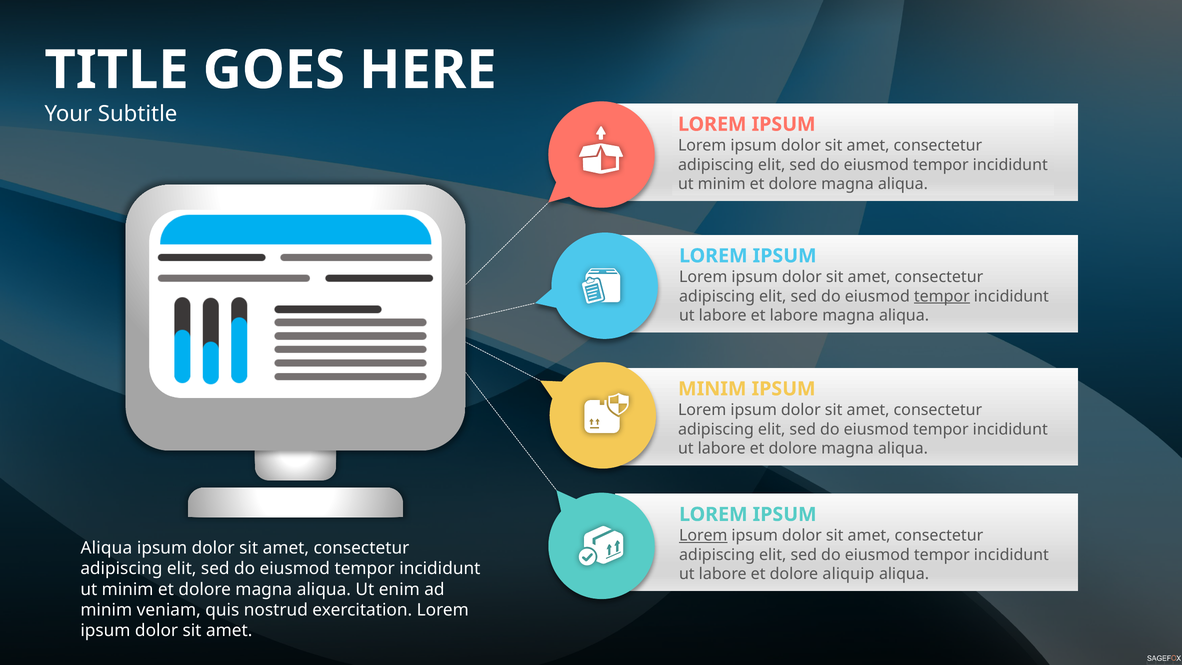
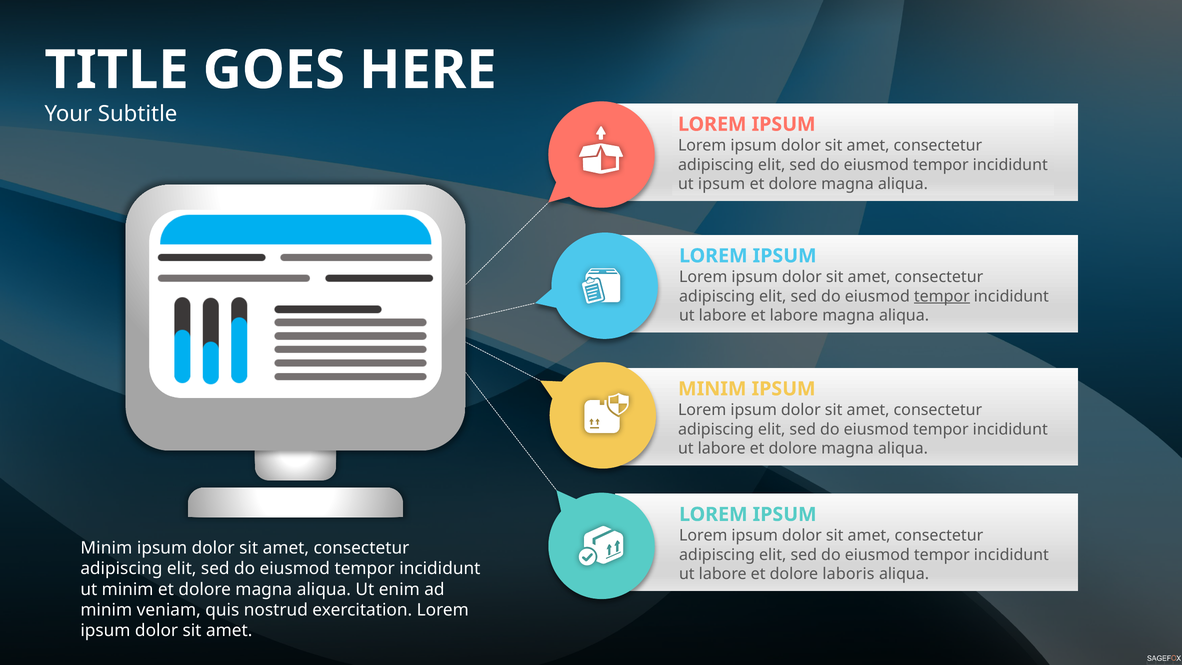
minim at (722, 184): minim -> ipsum
Lorem at (703, 536) underline: present -> none
Aliqua at (106, 548): Aliqua -> Minim
aliquip: aliquip -> laboris
